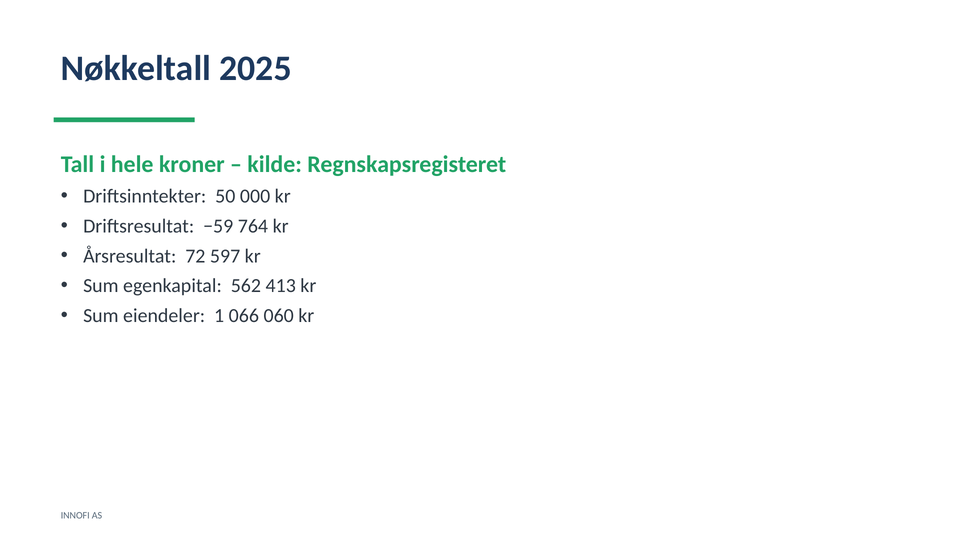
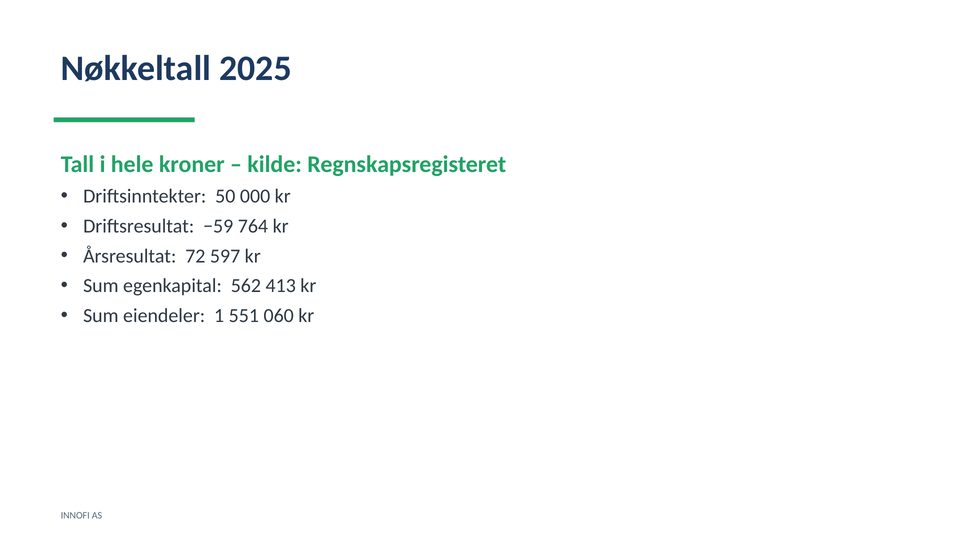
066: 066 -> 551
